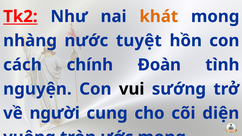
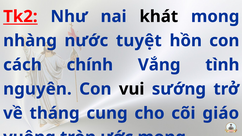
khát colour: orange -> black
Đoàn: Đoàn -> Vắng
nguyện: nguyện -> nguyên
người: người -> tháng
diện: diện -> giáo
